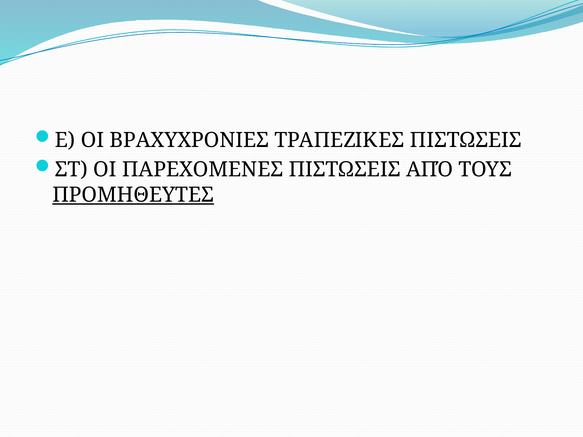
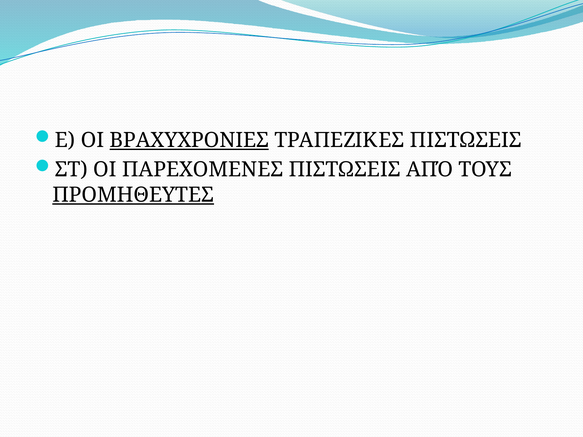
ΒΡΑΧΥΧΡΟΝΙΕΣ underline: none -> present
